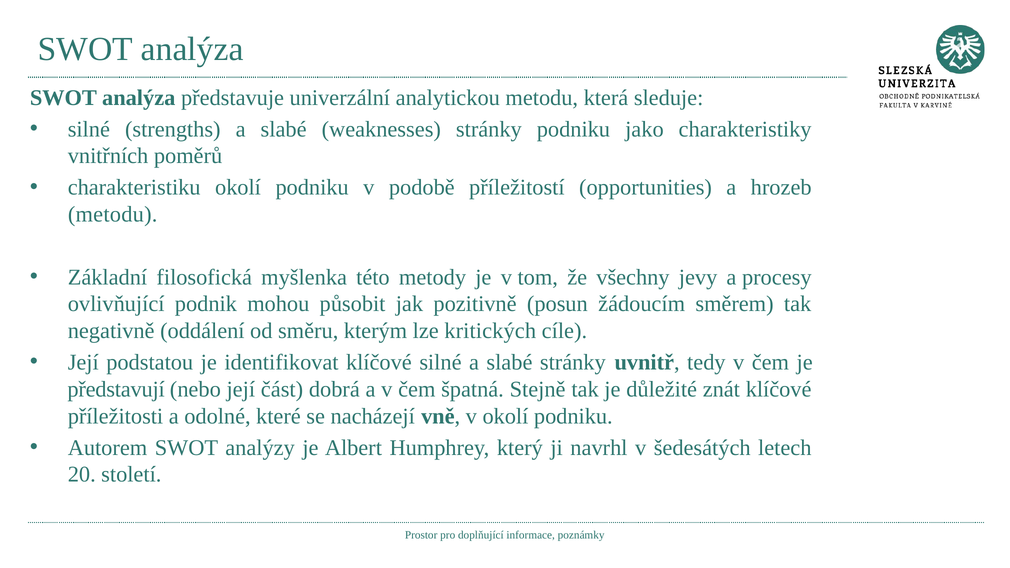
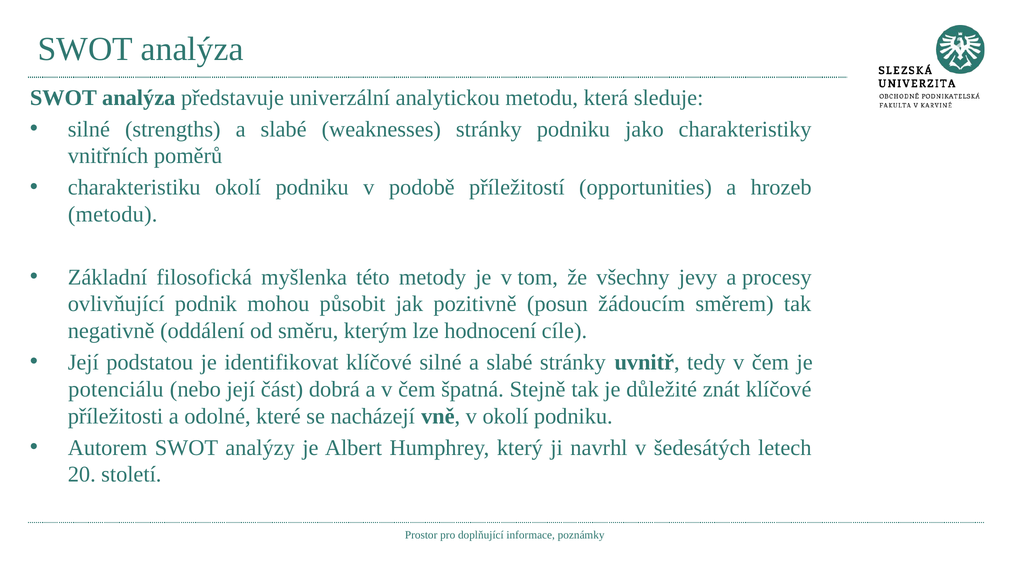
kritických: kritických -> hodnocení
představují: představují -> potenciálu
